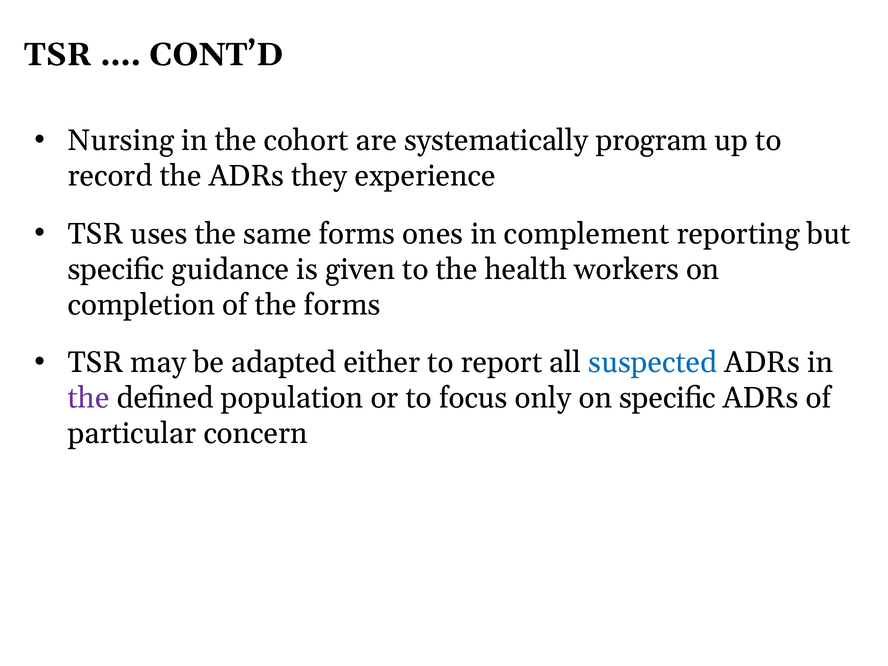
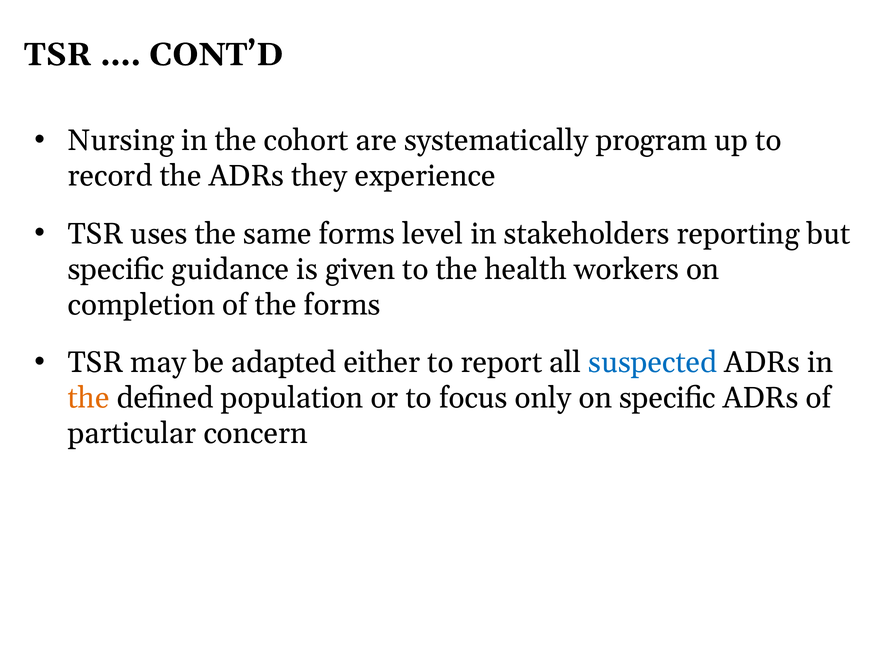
ones: ones -> level
complement: complement -> stakeholders
the at (89, 398) colour: purple -> orange
